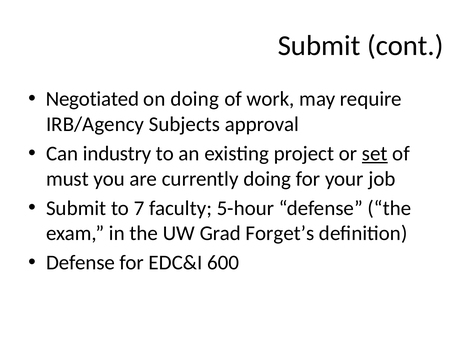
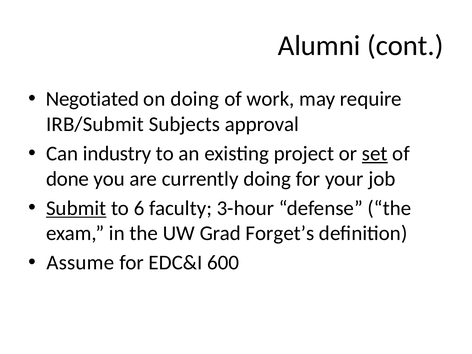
Submit at (319, 46): Submit -> Alumni
IRB/Agency: IRB/Agency -> IRB/Submit
must: must -> done
Submit at (76, 208) underline: none -> present
7: 7 -> 6
5-hour: 5-hour -> 3-hour
Defense at (80, 263): Defense -> Assume
